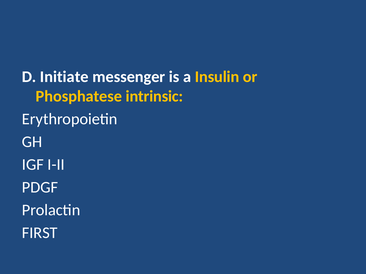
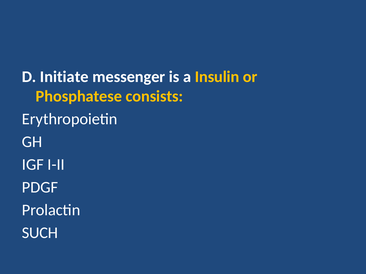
intrinsic: intrinsic -> consists
FIRST: FIRST -> SUCH
